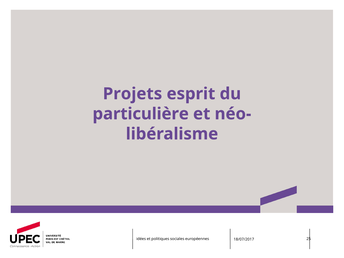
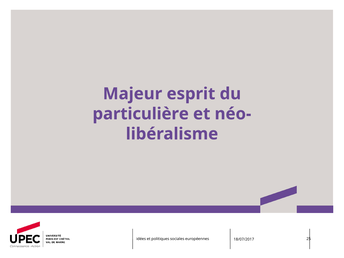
Projets: Projets -> Majeur
